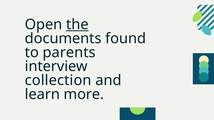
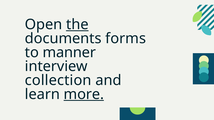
found: found -> forms
parents: parents -> manner
more underline: none -> present
